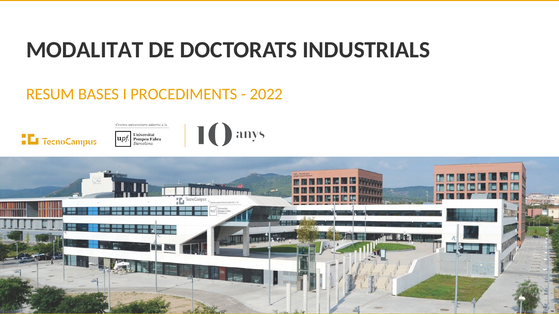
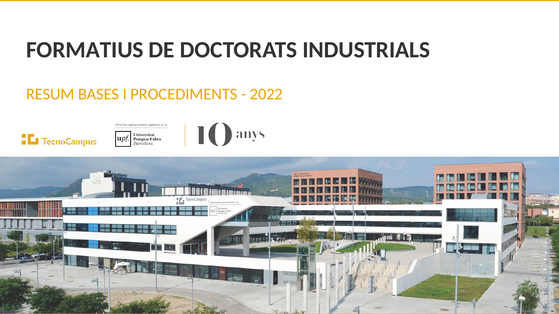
MODALITAT: MODALITAT -> FORMATIUS
